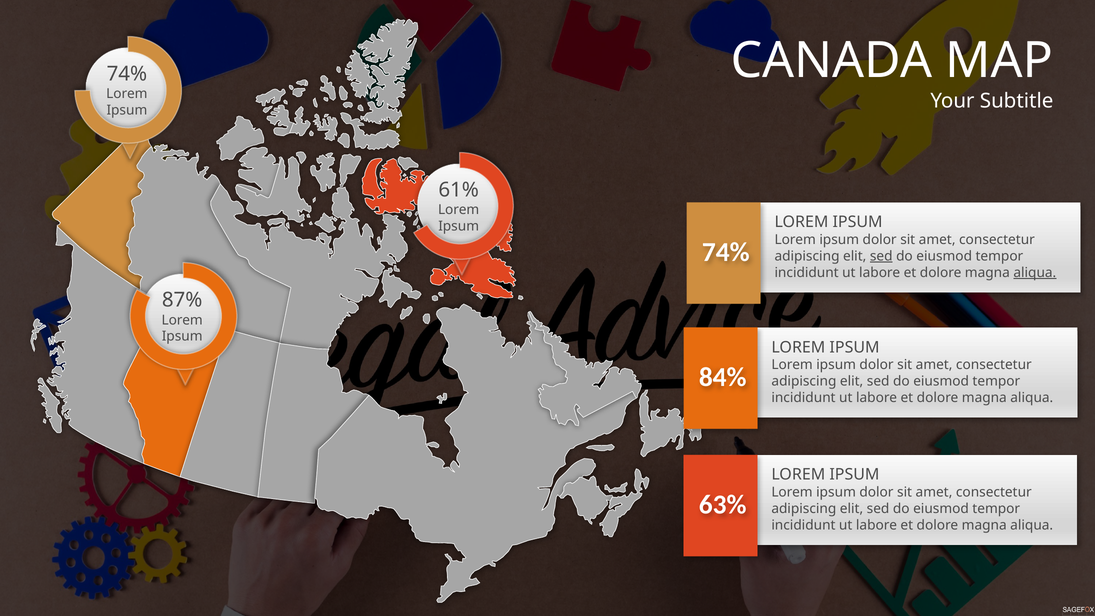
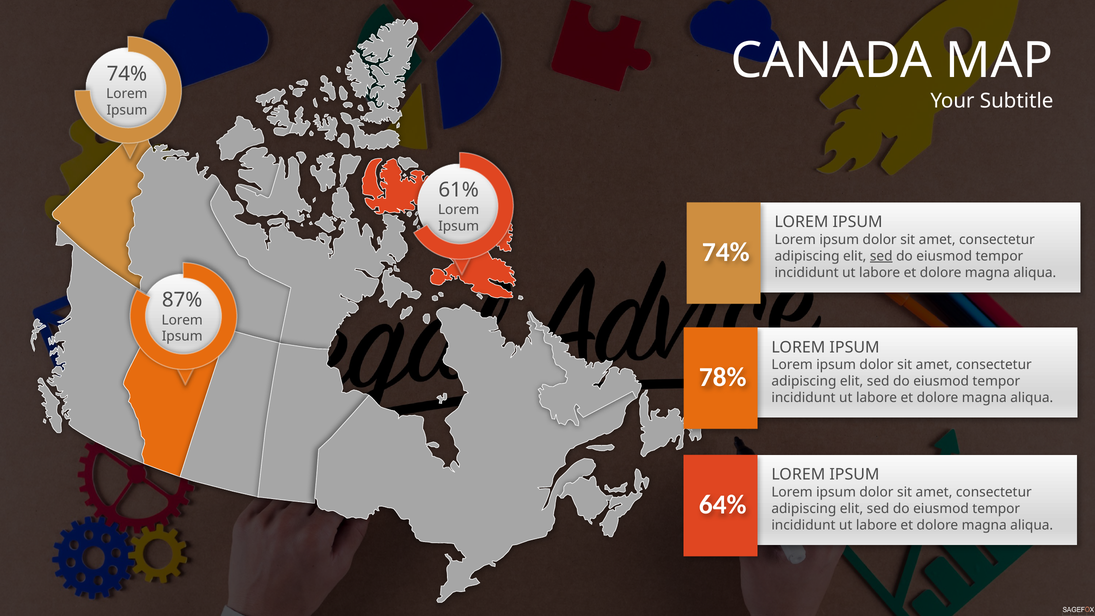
aliqua at (1035, 273) underline: present -> none
84%: 84% -> 78%
63%: 63% -> 64%
